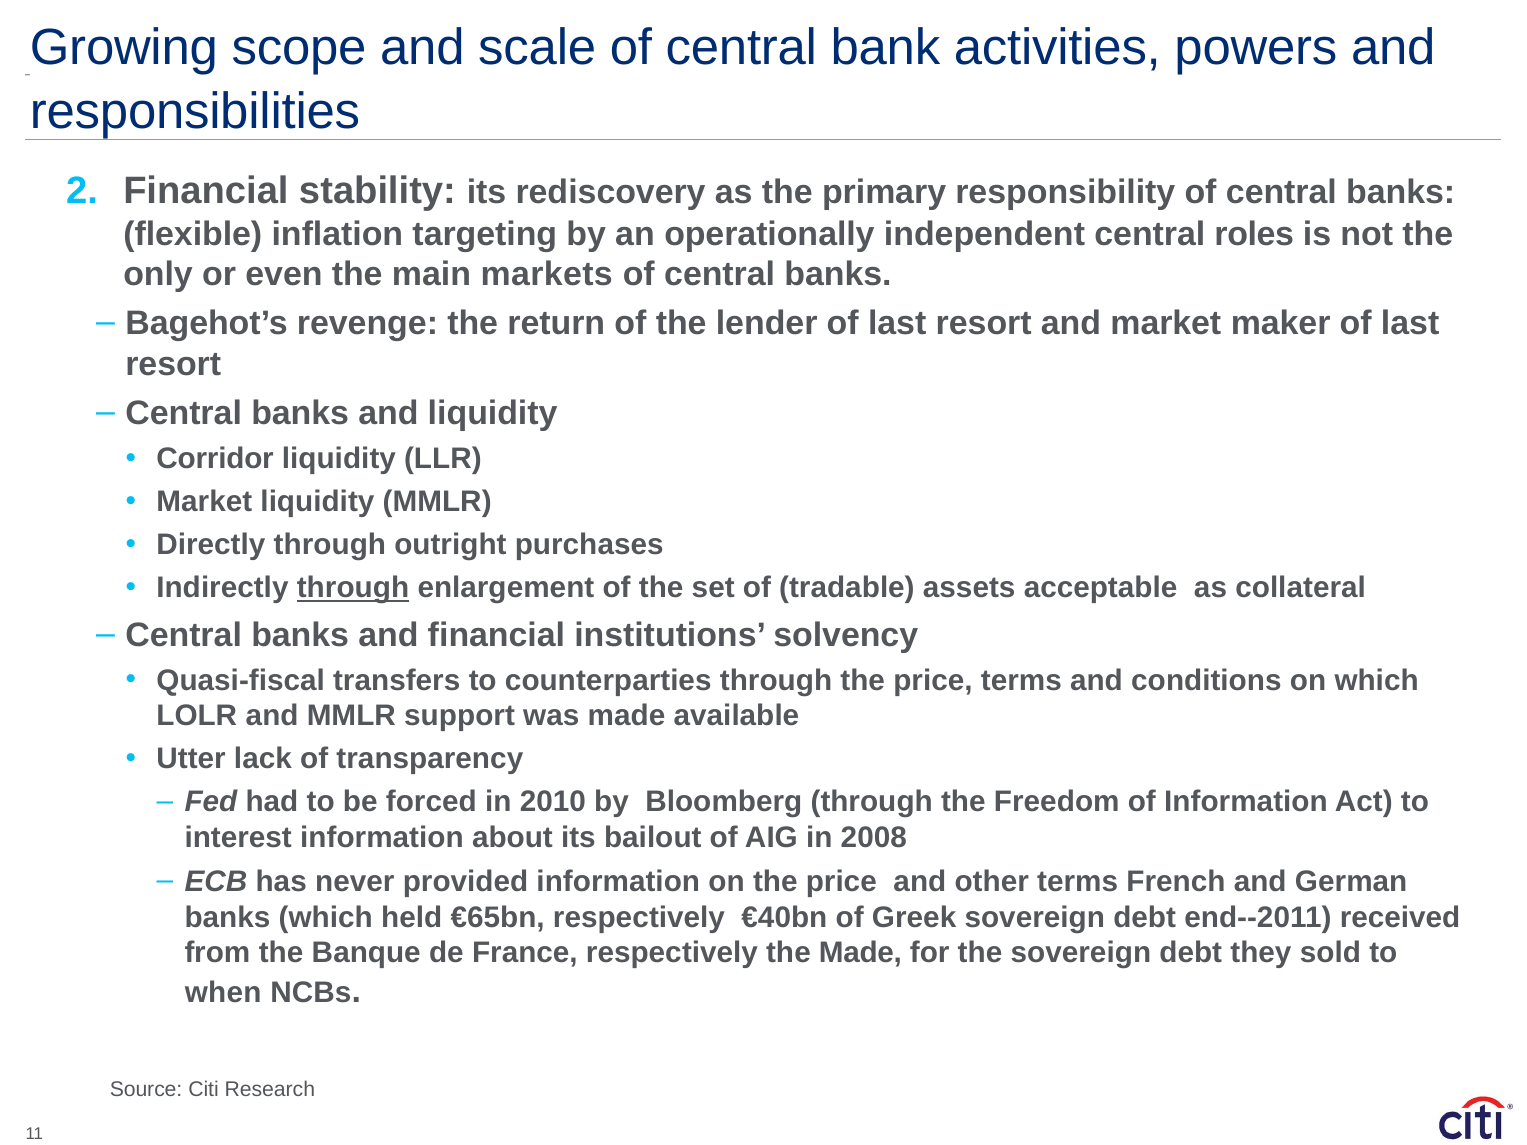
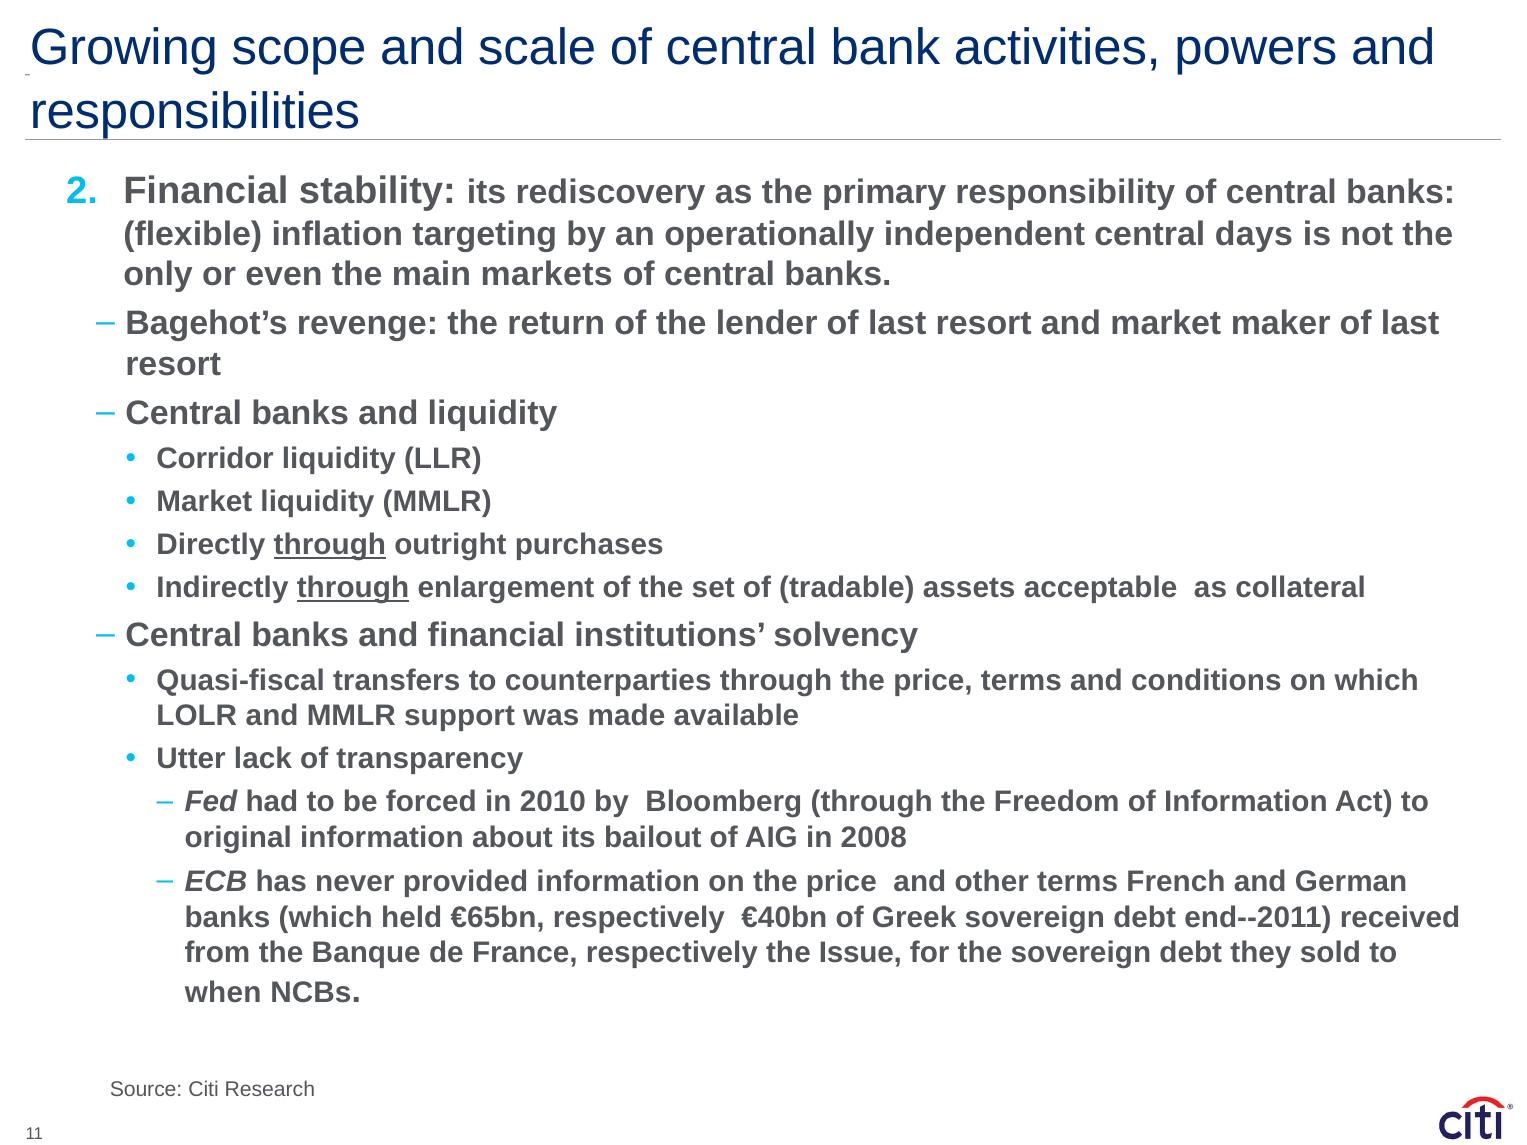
roles: roles -> days
through at (330, 545) underline: none -> present
interest: interest -> original
the Made: Made -> Issue
